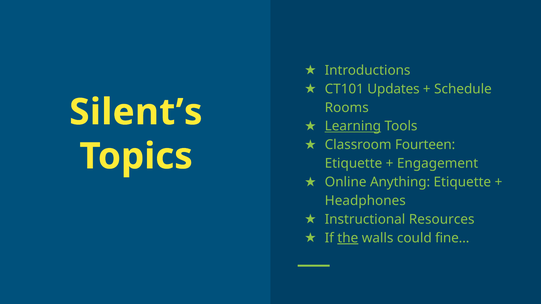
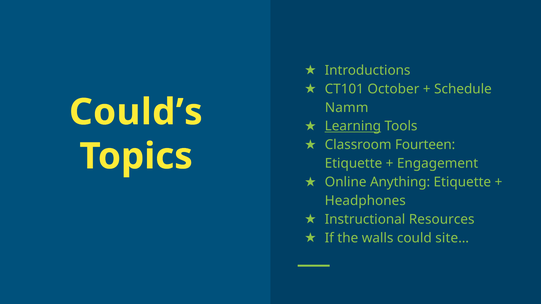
Updates: Updates -> October
Rooms: Rooms -> Namm
Silent’s: Silent’s -> Could’s
the underline: present -> none
fine…: fine… -> site…
